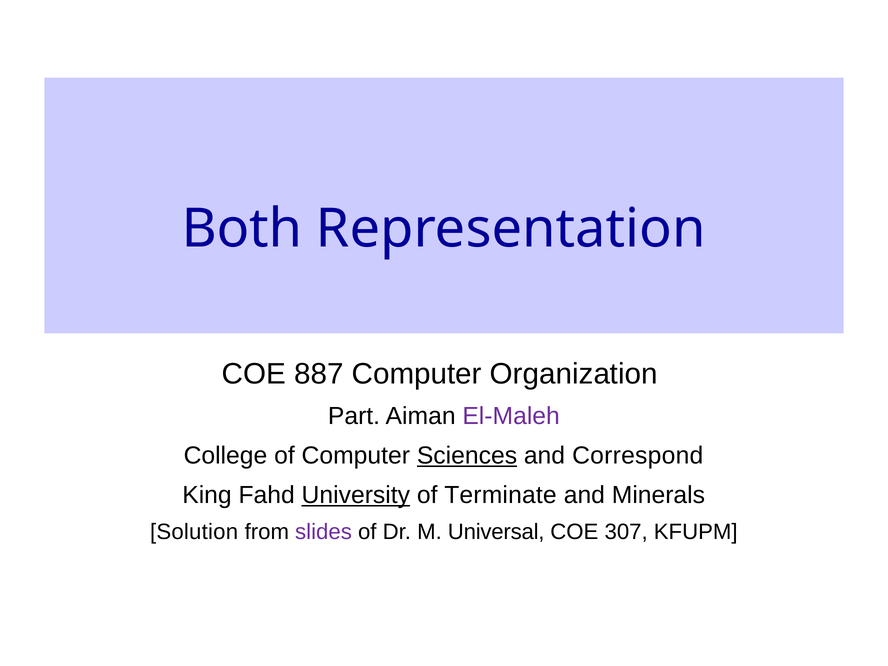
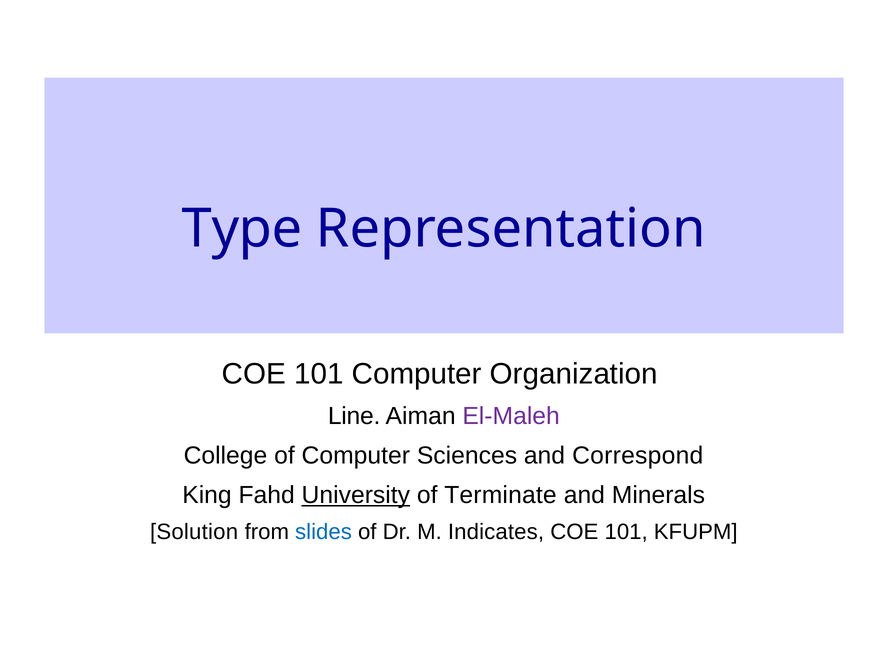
Both: Both -> Type
887 at (319, 374): 887 -> 101
Part: Part -> Line
Sciences underline: present -> none
slides colour: purple -> blue
Universal: Universal -> Indicates
307 at (626, 532): 307 -> 101
